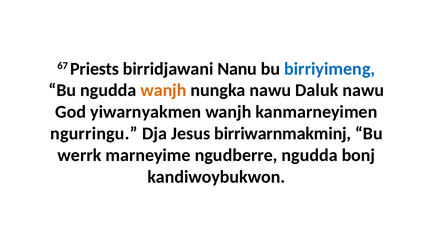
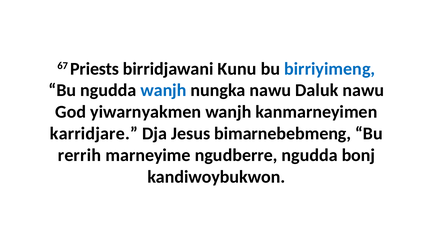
Nanu: Nanu -> Kunu
wanjh at (163, 91) colour: orange -> blue
ngurringu: ngurringu -> karridjare
birriwarnmakminj: birriwarnmakminj -> bimarnebebmeng
werrk: werrk -> rerrih
